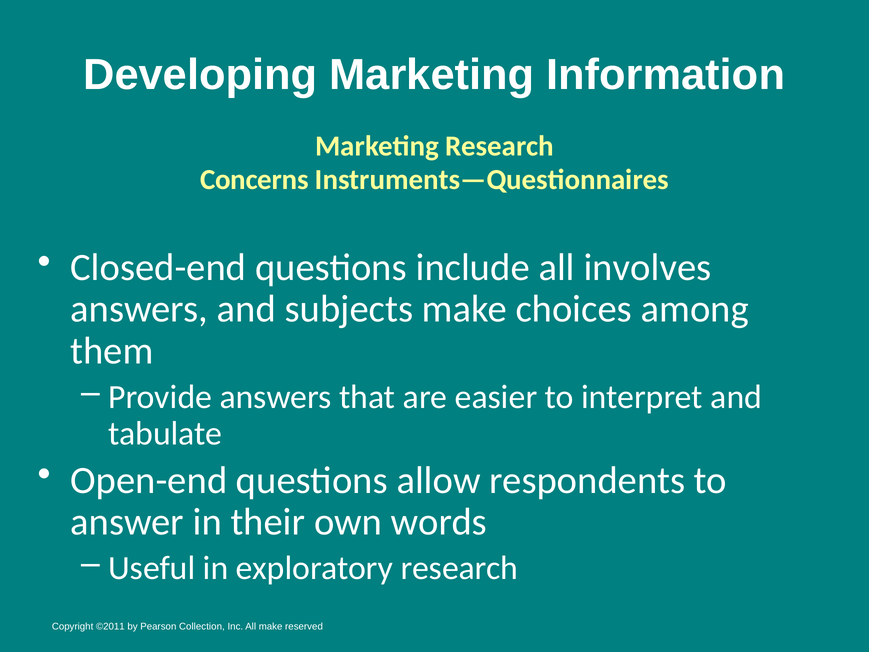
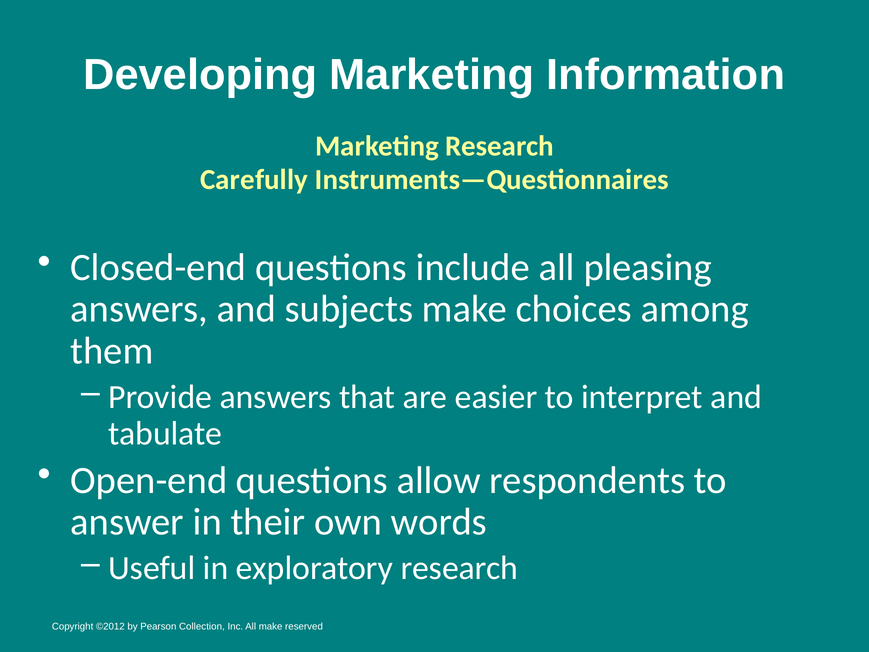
Concerns: Concerns -> Carefully
involves: involves -> pleasing
©2011: ©2011 -> ©2012
